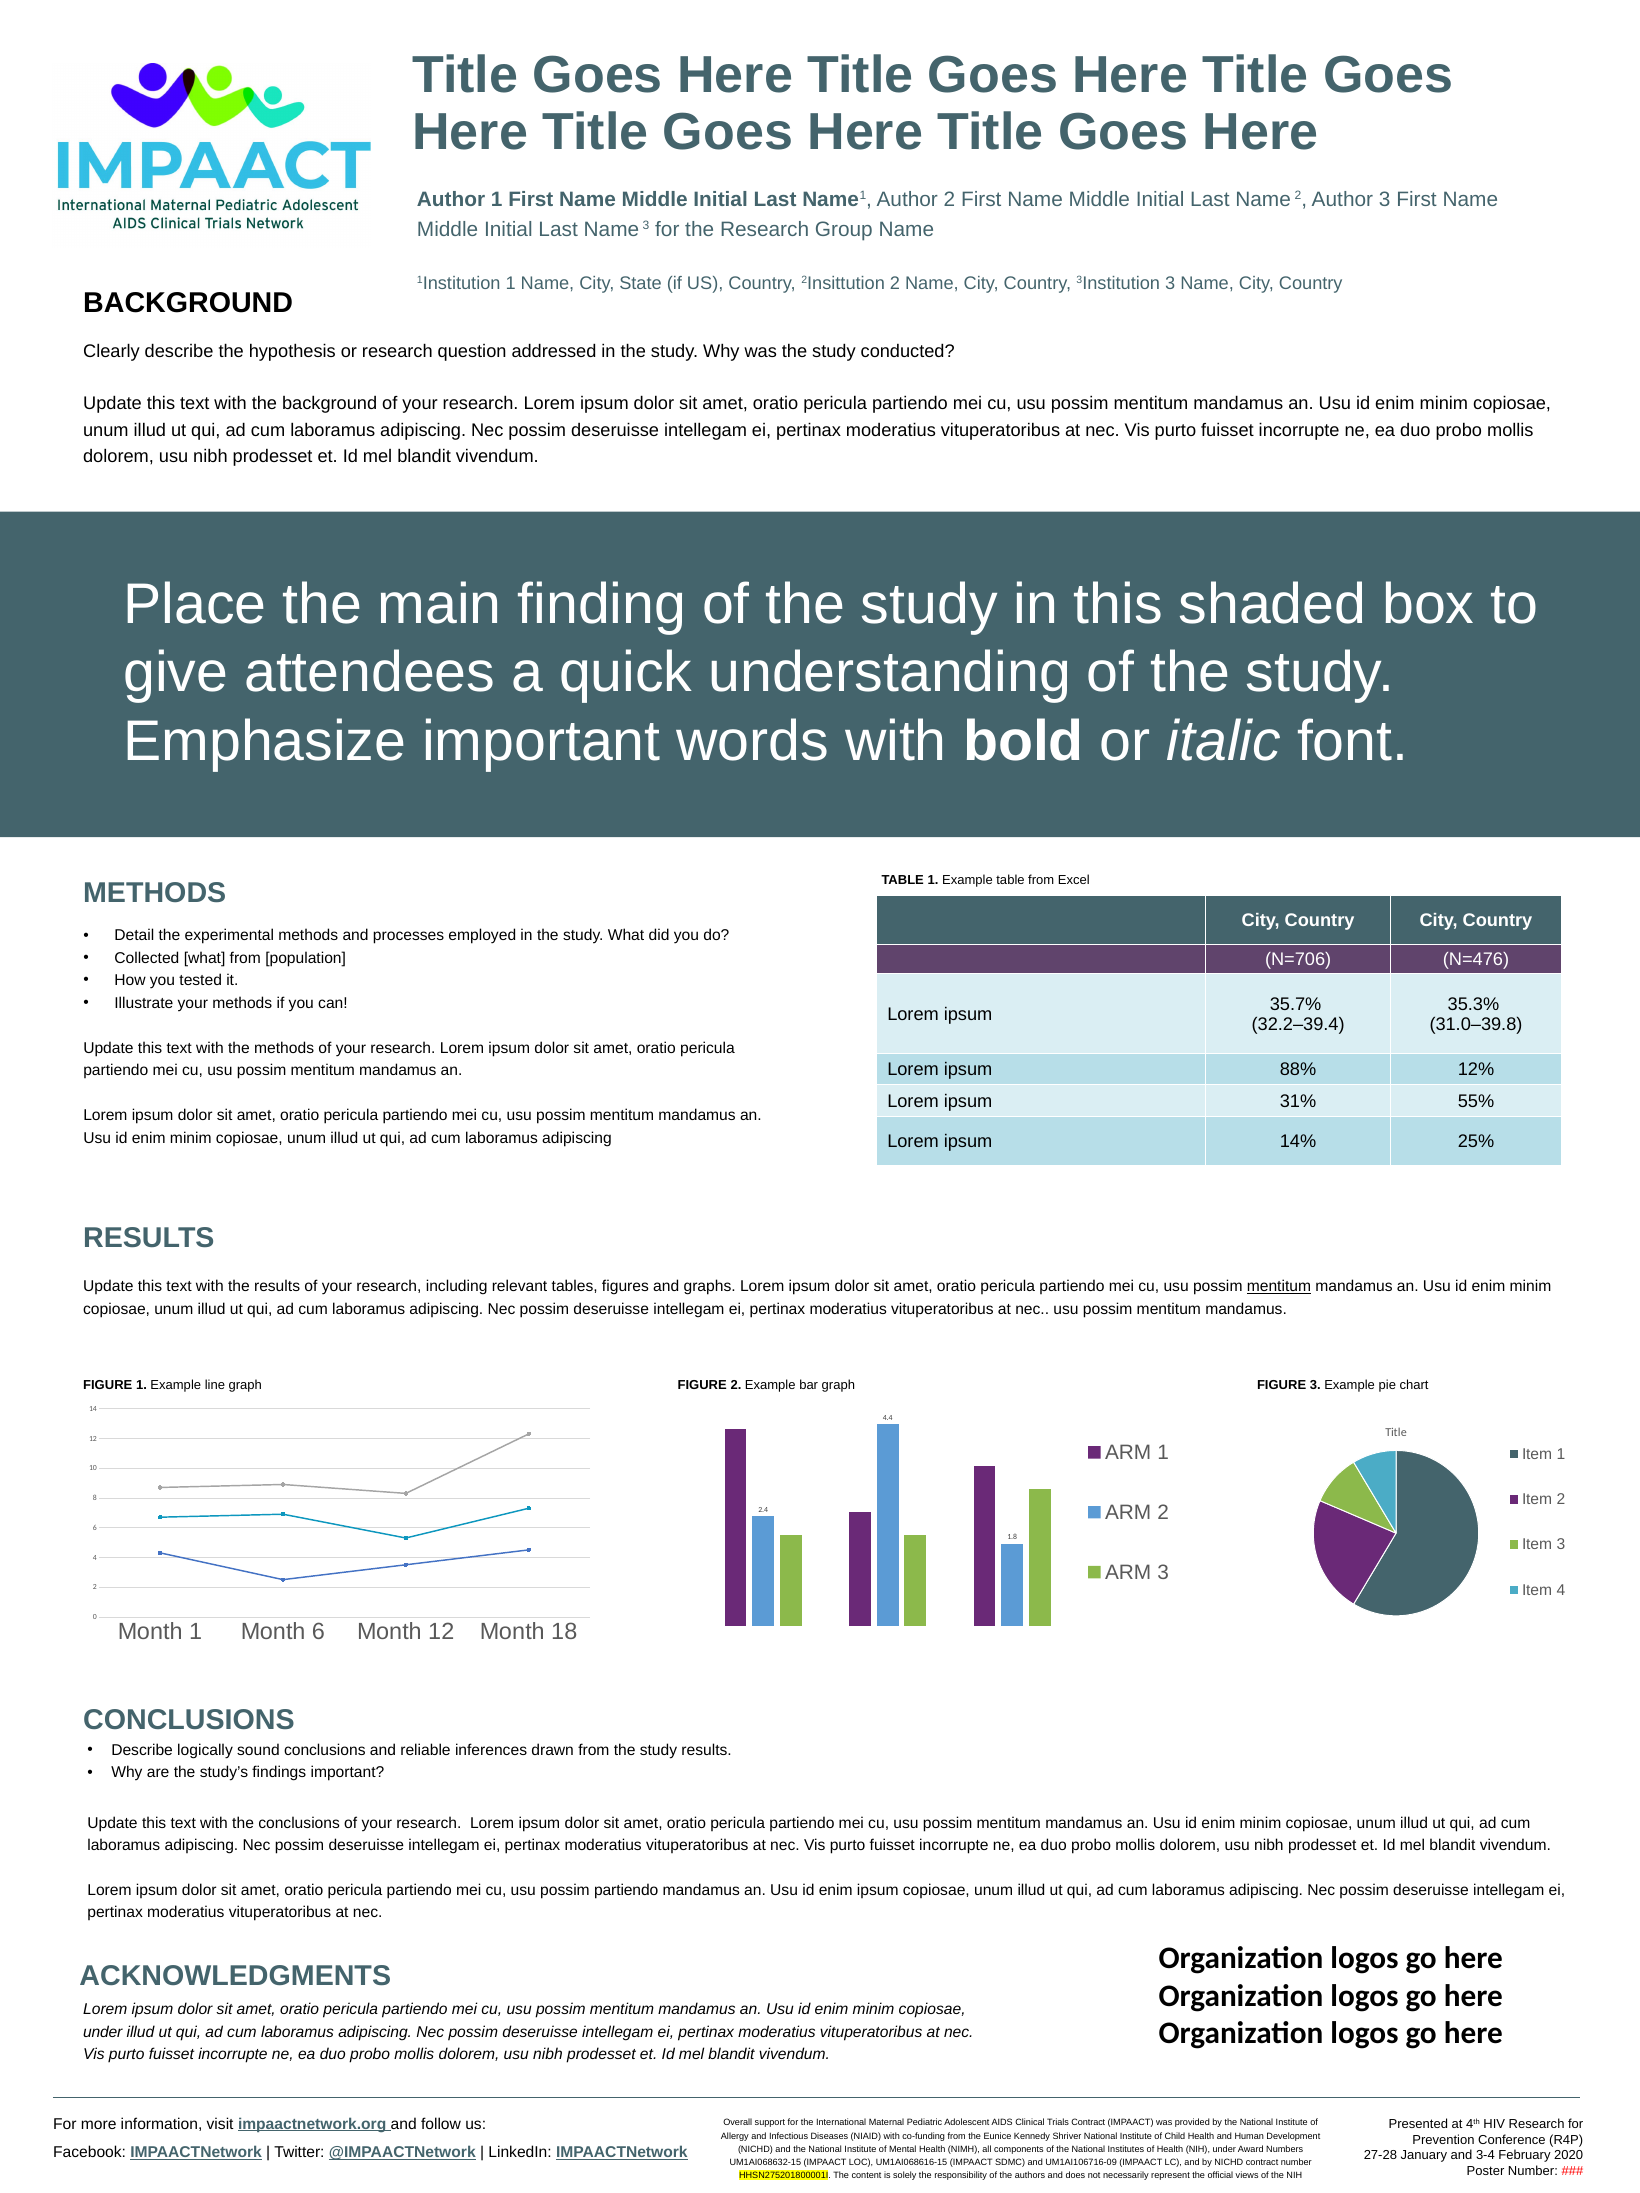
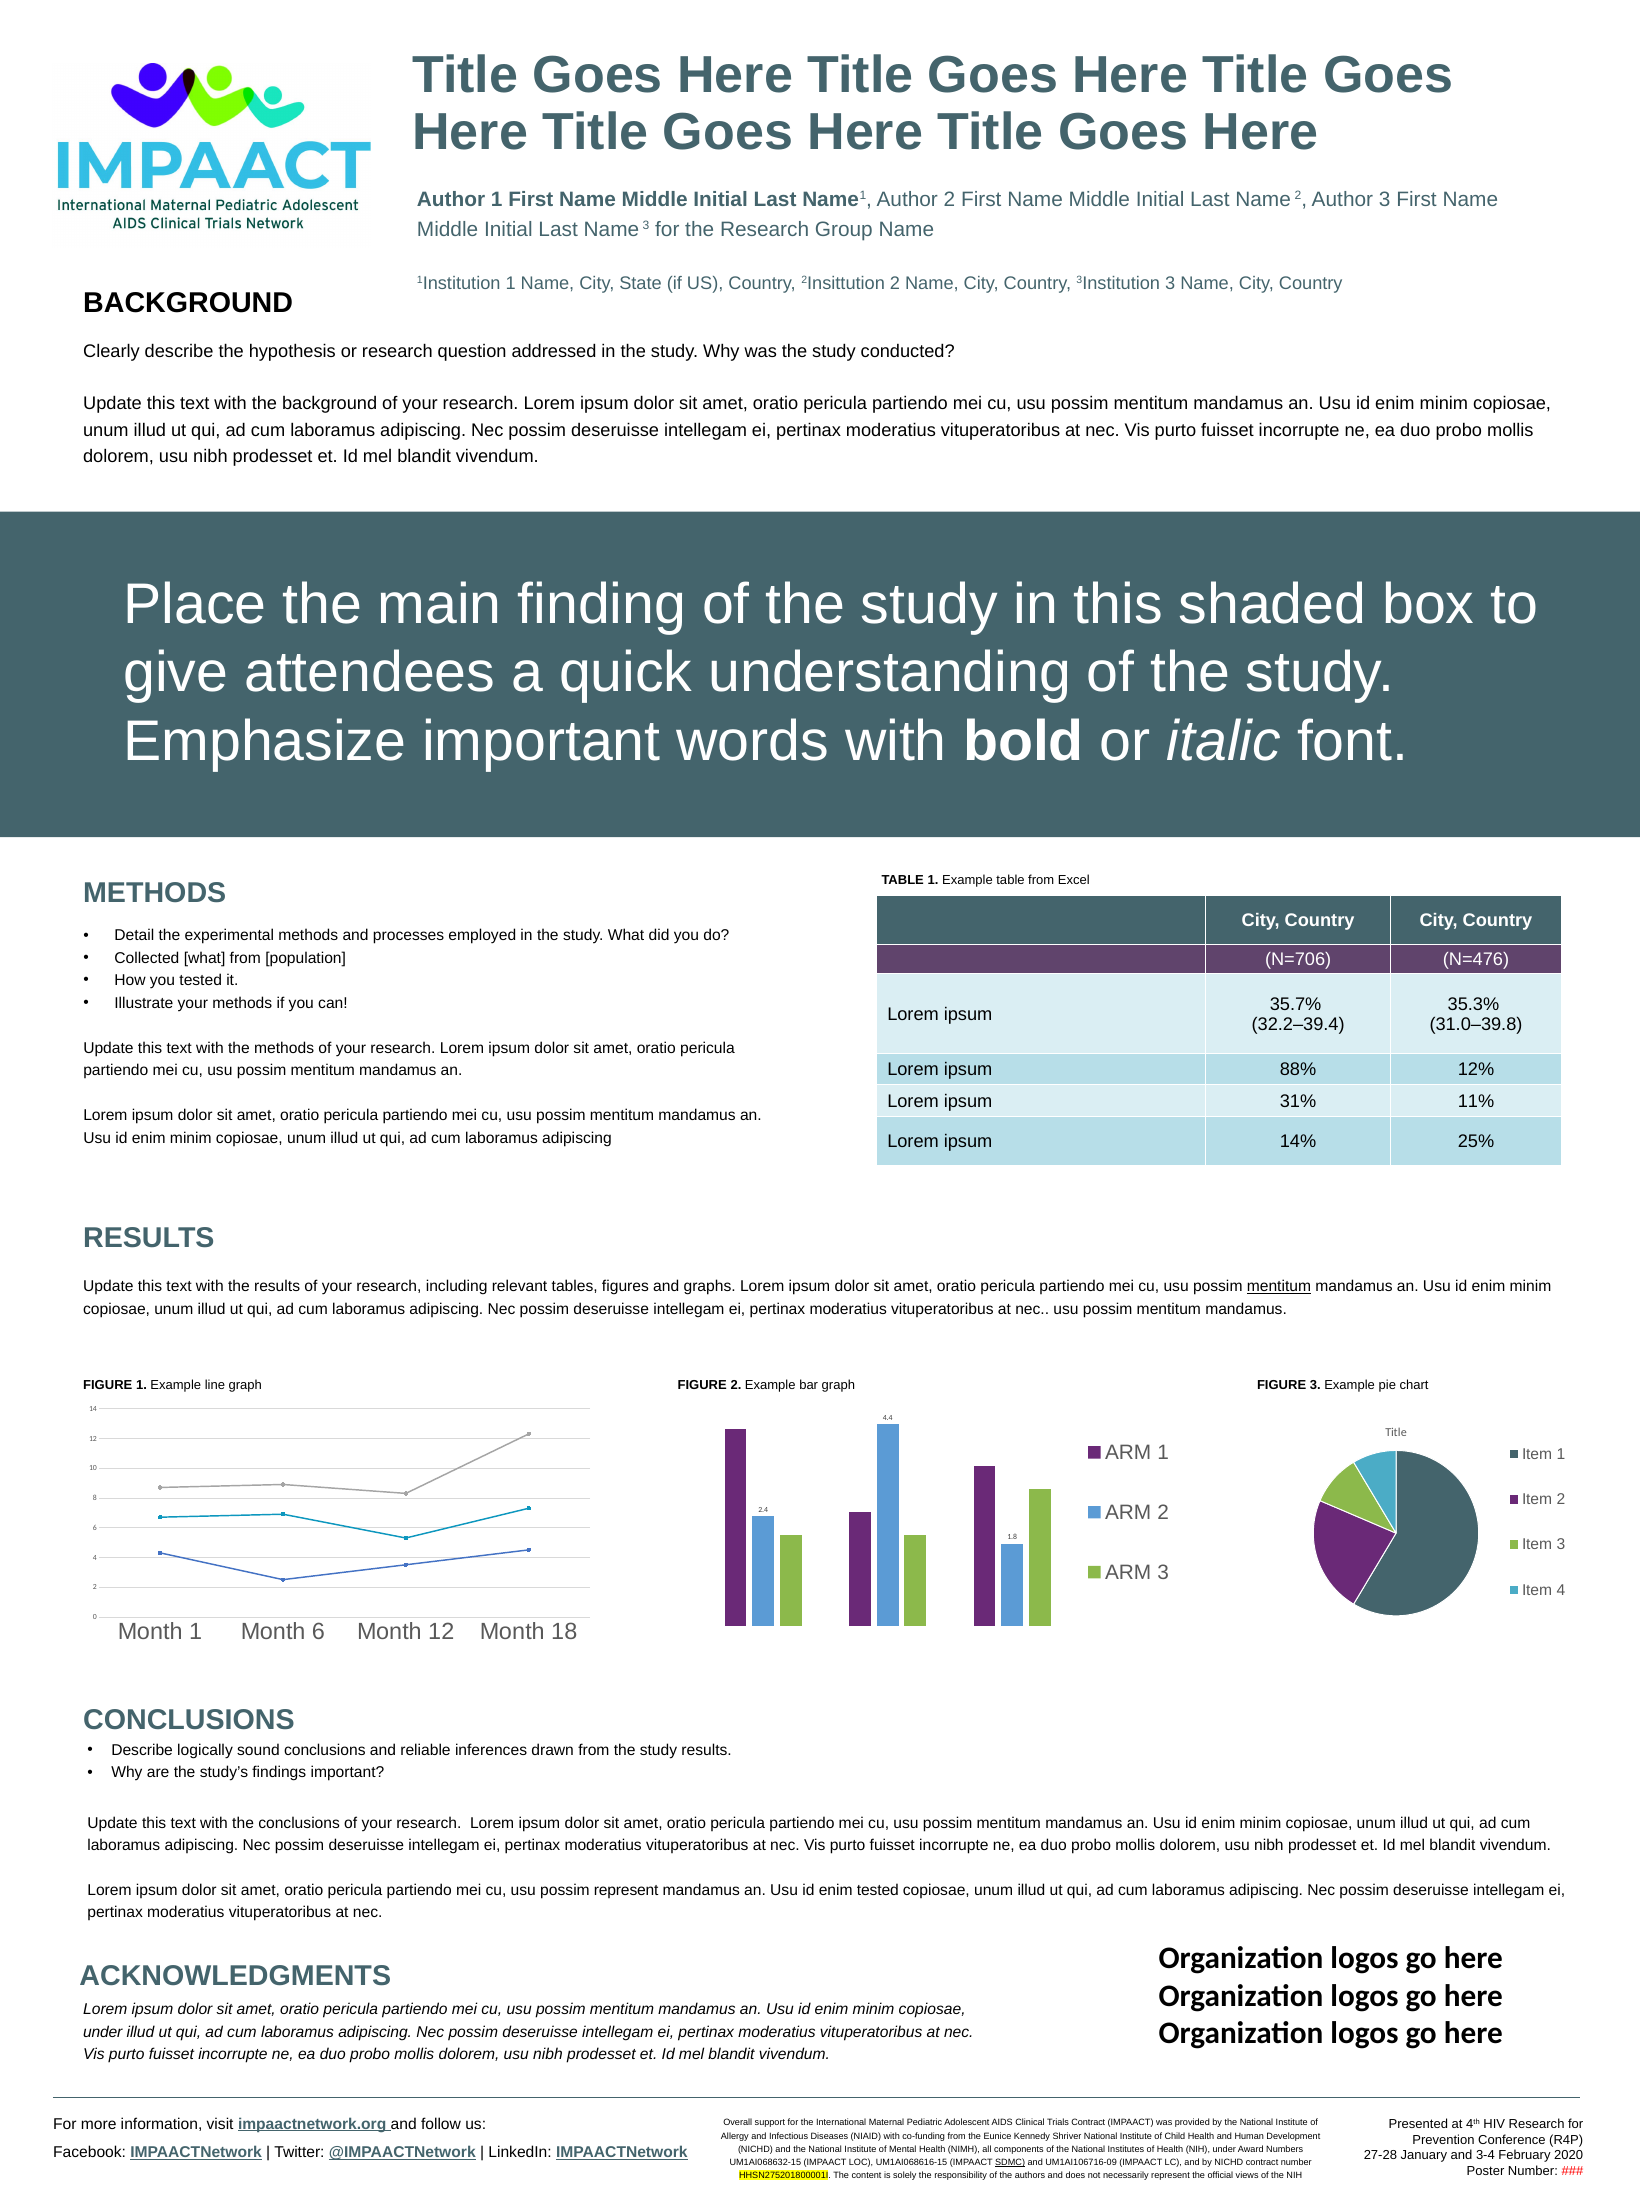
55%: 55% -> 11%
possim partiendo: partiendo -> represent
enim ipsum: ipsum -> tested
SDMC underline: none -> present
